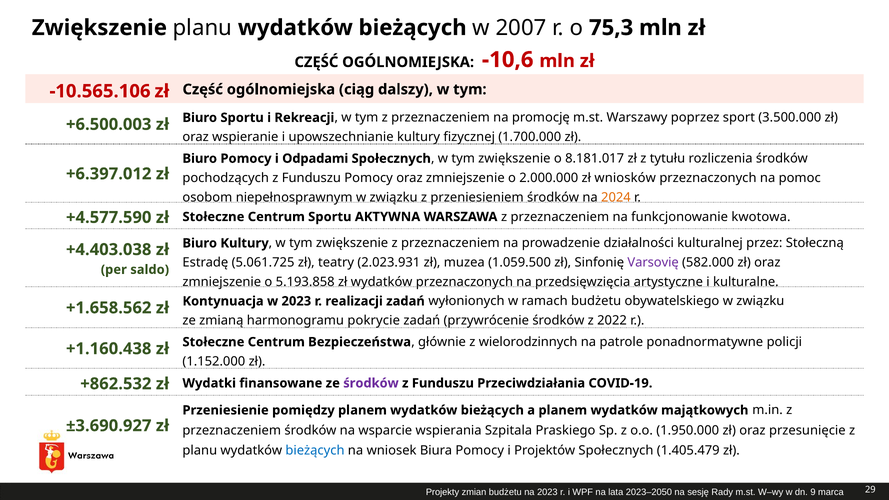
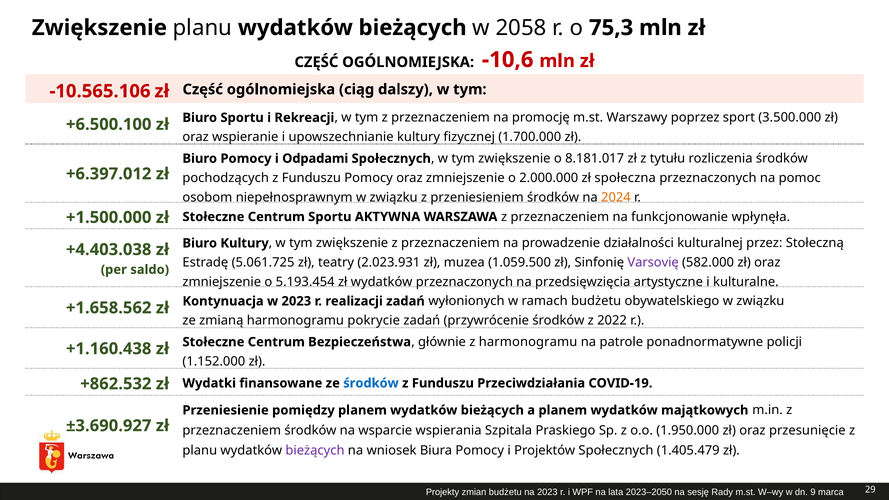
2007: 2007 -> 2058
+6.500.003: +6.500.003 -> +6.500.100
wniosków: wniosków -> społeczna
+4.577.590: +4.577.590 -> +1.500.000
kwotowa: kwotowa -> wpłynęła
5.193.858: 5.193.858 -> 5.193.454
z wielorodzinnych: wielorodzinnych -> harmonogramu
środków at (371, 383) colour: purple -> blue
bieżących at (315, 451) colour: blue -> purple
